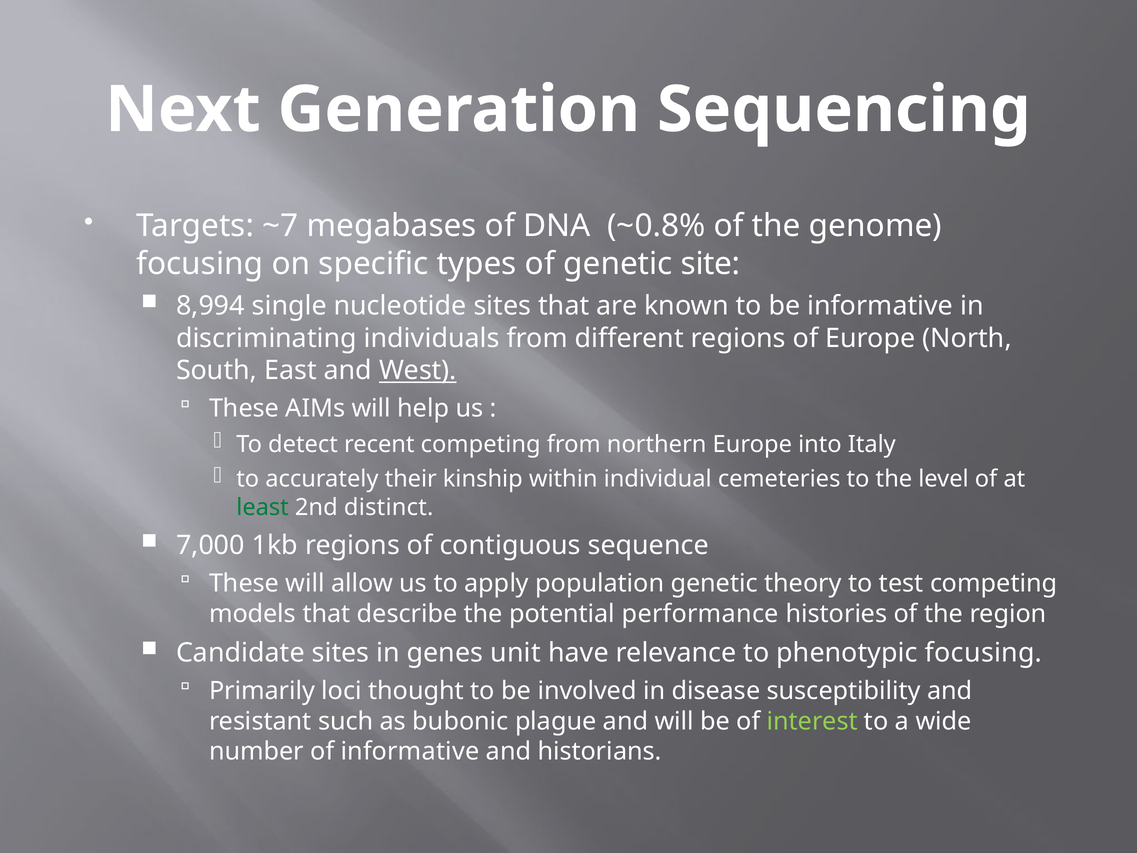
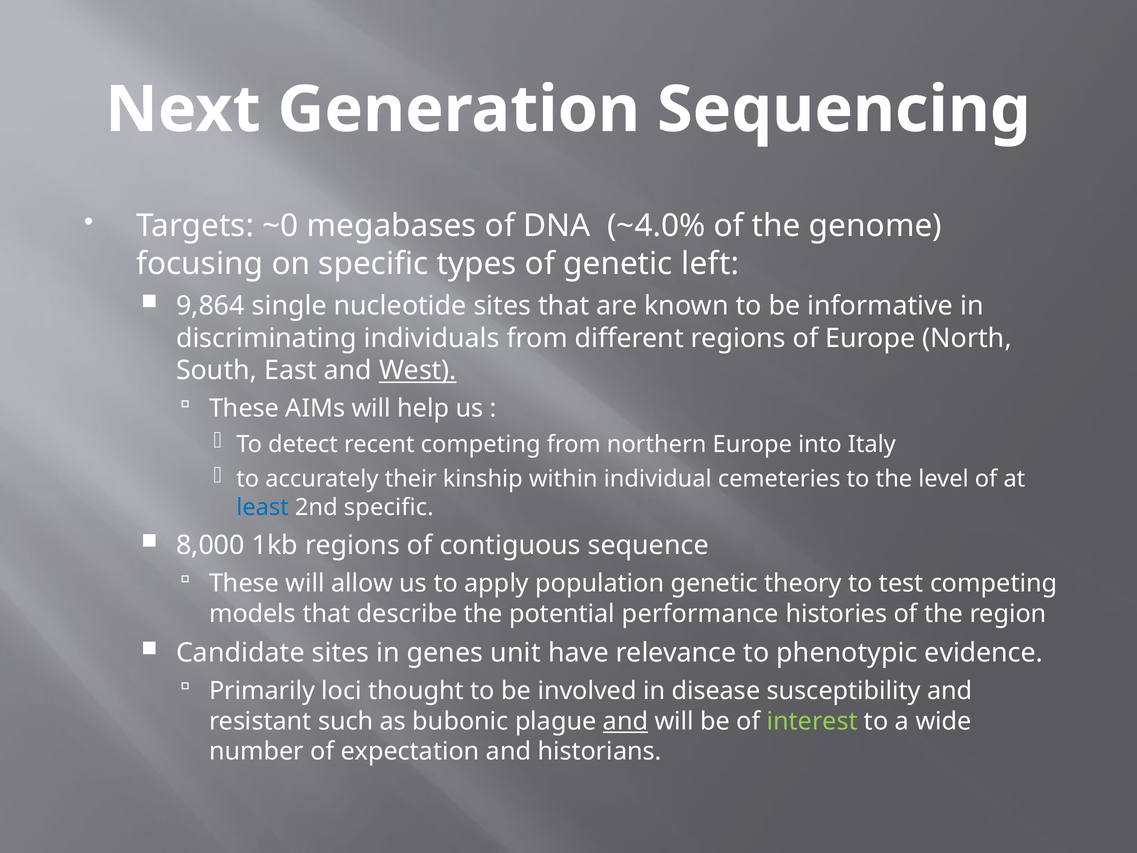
~7: ~7 -> ~0
~0.8%: ~0.8% -> ~4.0%
site: site -> left
8,994: 8,994 -> 9,864
least colour: green -> blue
2nd distinct: distinct -> specific
7,000: 7,000 -> 8,000
phenotypic focusing: focusing -> evidence
and at (626, 721) underline: none -> present
of informative: informative -> expectation
